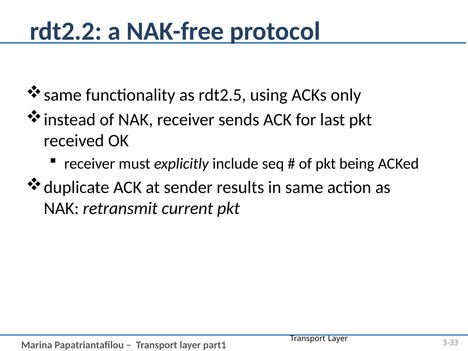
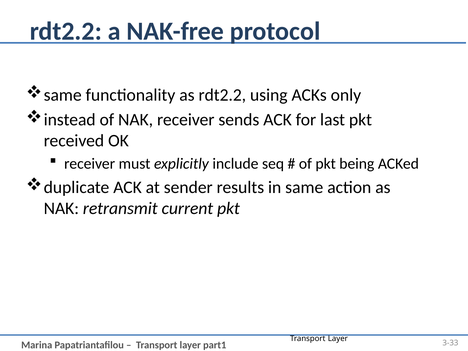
as rdt2.5: rdt2.5 -> rdt2.2
